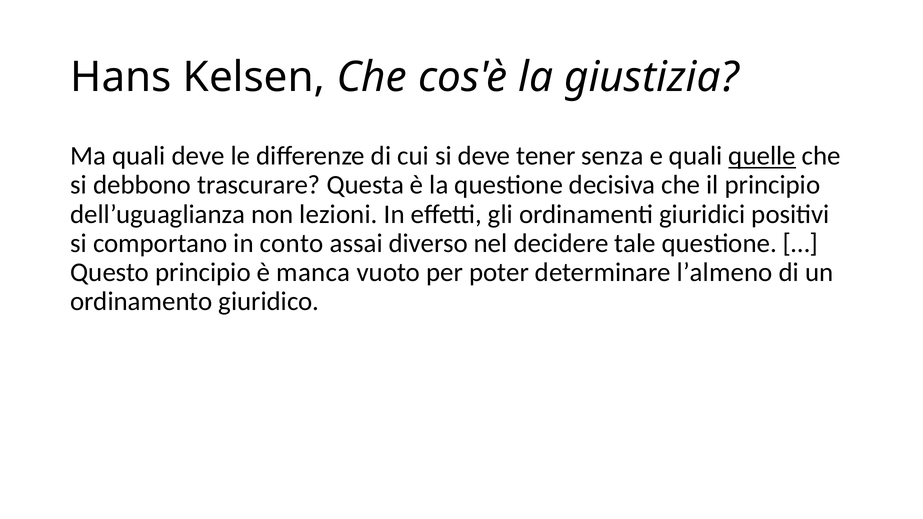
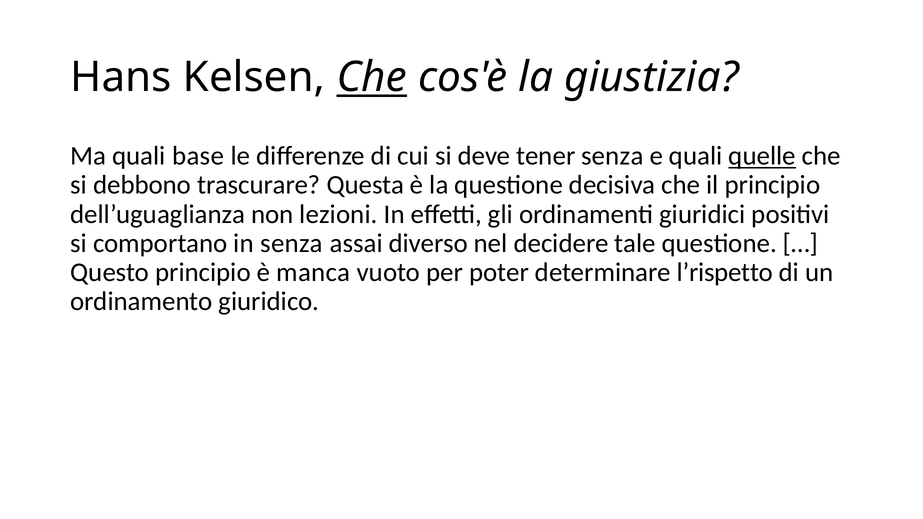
Che at (372, 78) underline: none -> present
quali deve: deve -> base
in conto: conto -> senza
l’almeno: l’almeno -> l’rispetto
